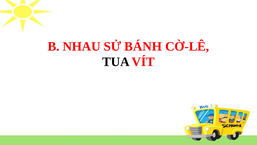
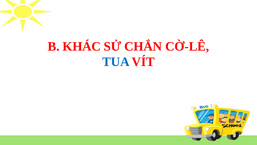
NHAU: NHAU -> KHÁC
BÁNH: BÁNH -> CHẮN
TUA colour: black -> blue
